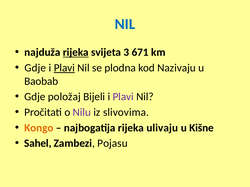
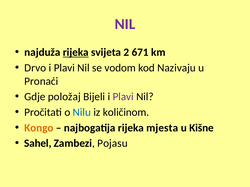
NIL at (125, 24) colour: blue -> purple
3: 3 -> 2
Gdje at (35, 68): Gdje -> Drvo
Plavi at (64, 68) underline: present -> none
plodna: plodna -> vodom
Baobab: Baobab -> Pronaći
Nilu colour: purple -> blue
slivovima: slivovima -> količinom
ulivaju: ulivaju -> mjesta
